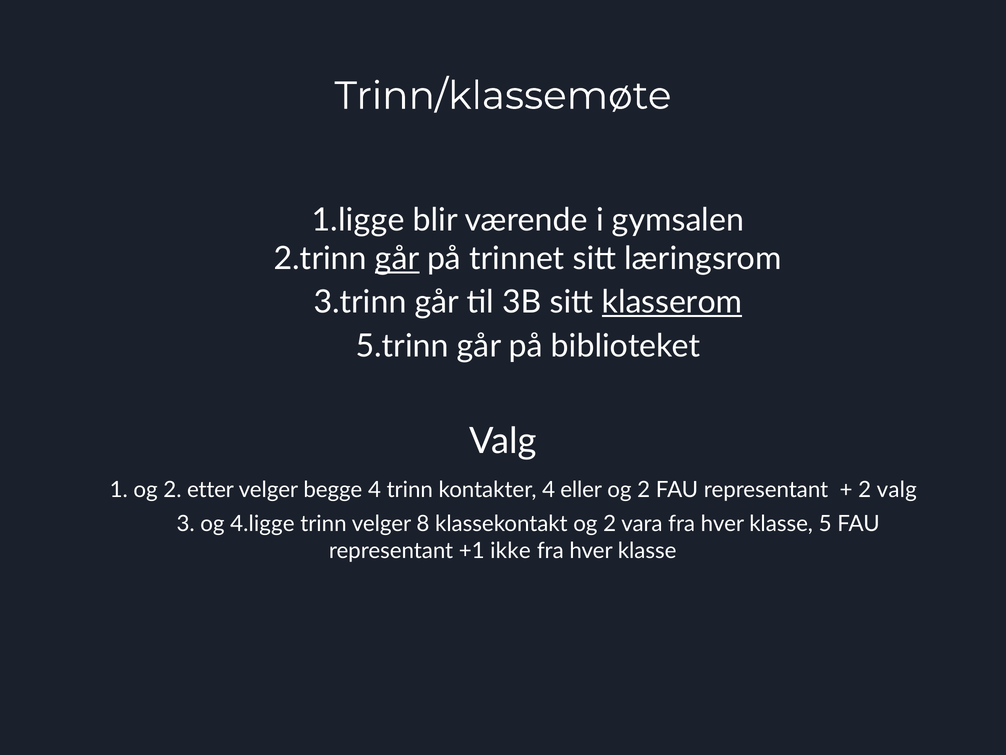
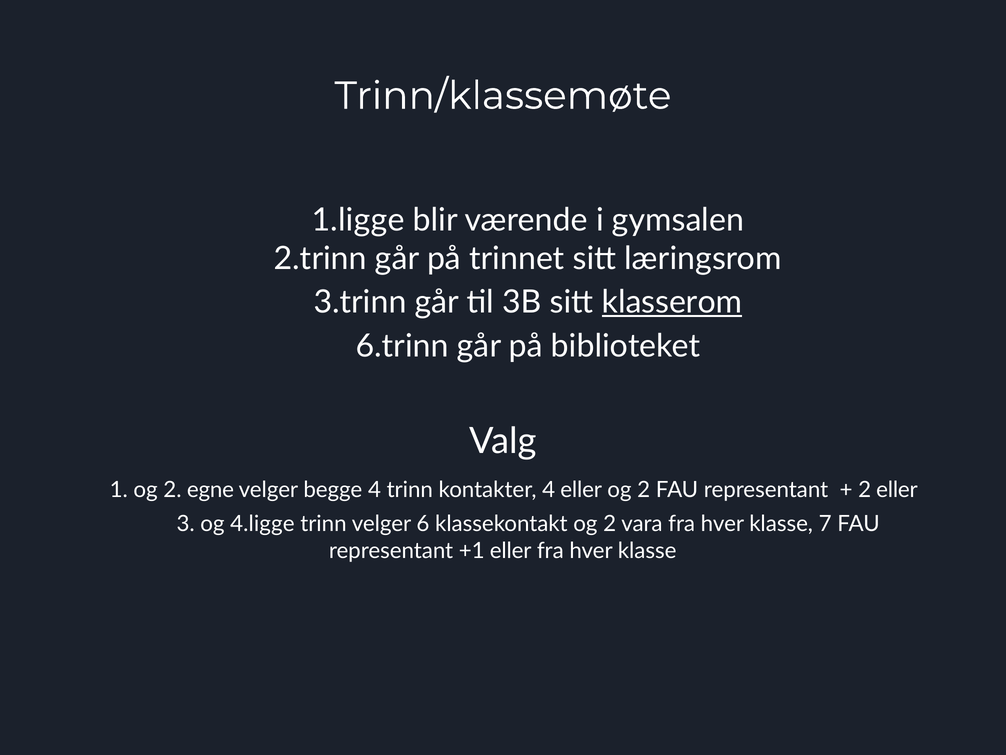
går at (397, 259) underline: present -> none
5.trinn: 5.trinn -> 6.trinn
etter: etter -> egne
2 valg: valg -> eller
8: 8 -> 6
5: 5 -> 7
+1 ikke: ikke -> eller
